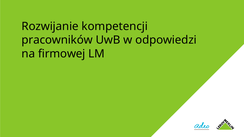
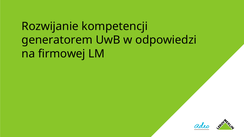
pracowników: pracowników -> generatorem
